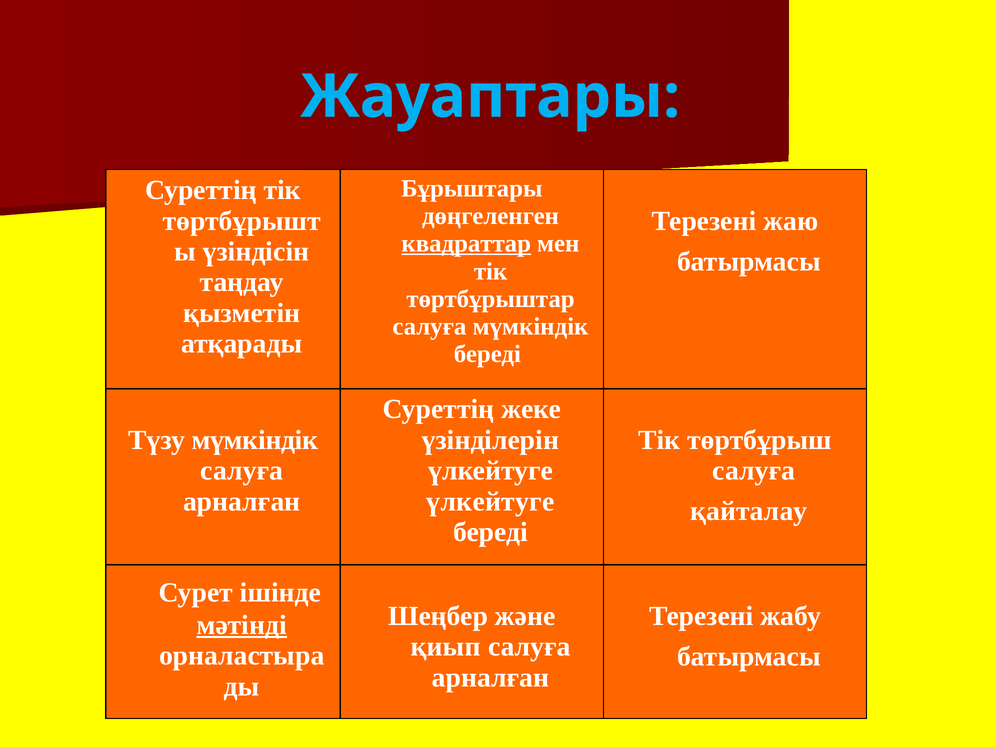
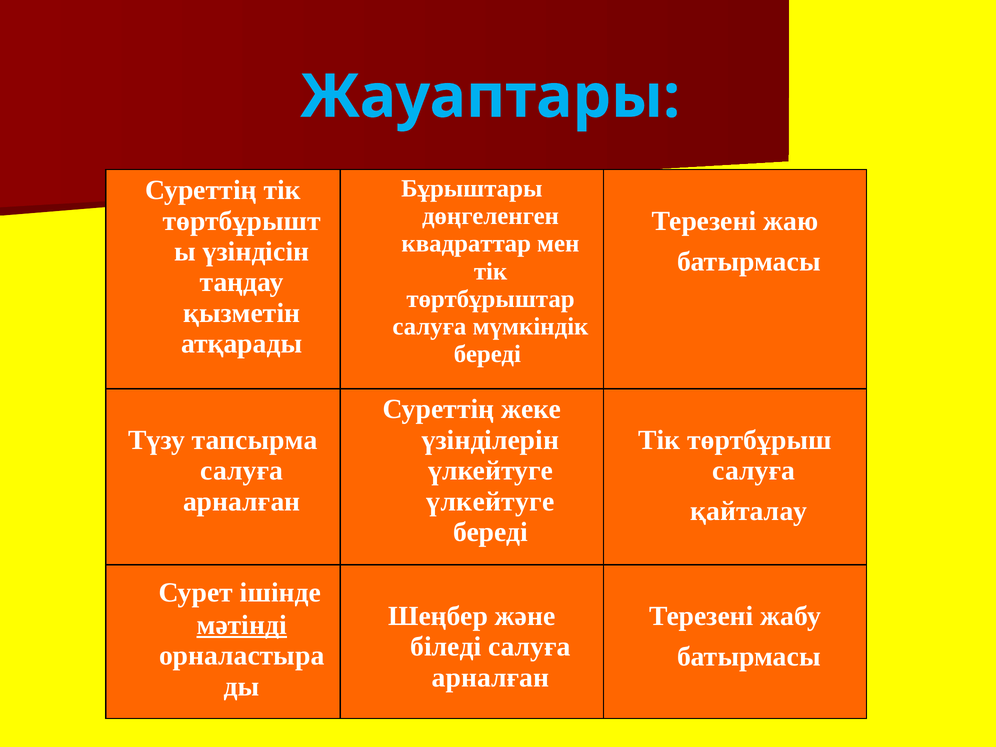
квадраттар underline: present -> none
Түзу мүмкіндік: мүмкіндік -> тапсырма
қиып: қиып -> біледі
